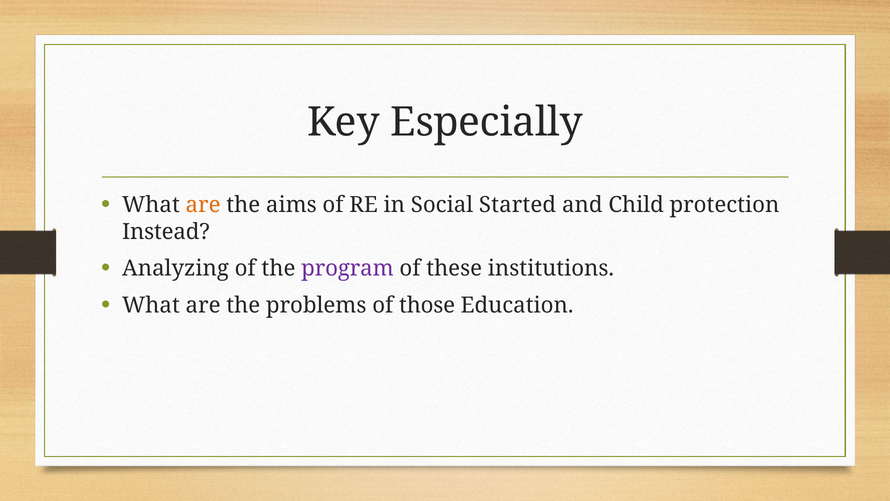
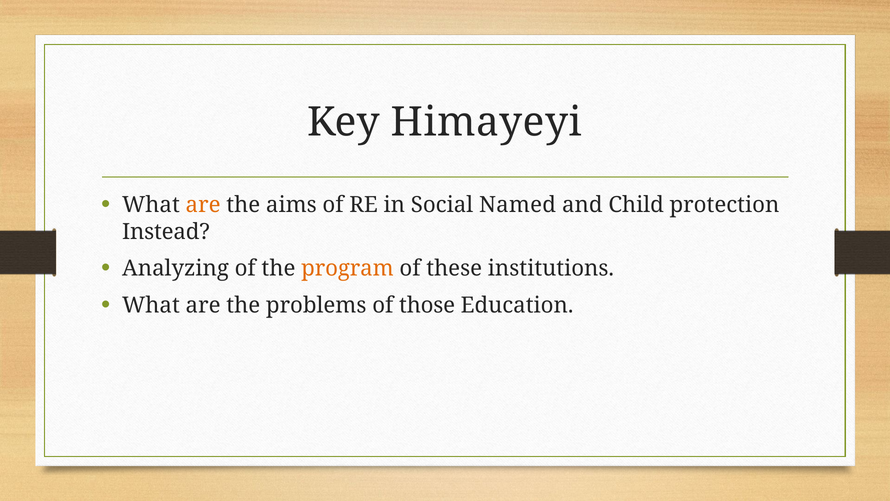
Especially: Especially -> Himayeyi
Started: Started -> Named
program colour: purple -> orange
